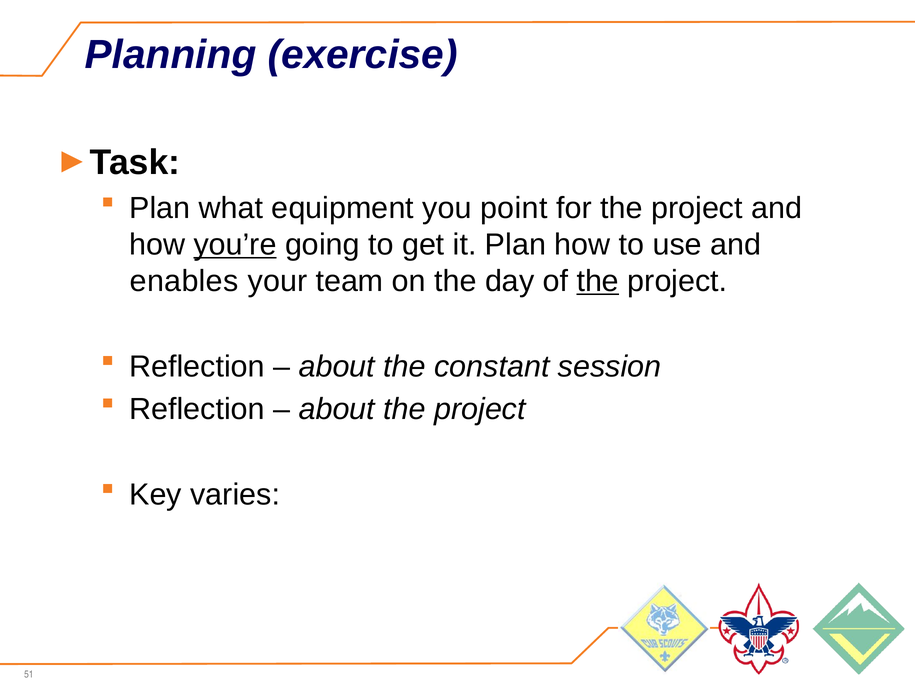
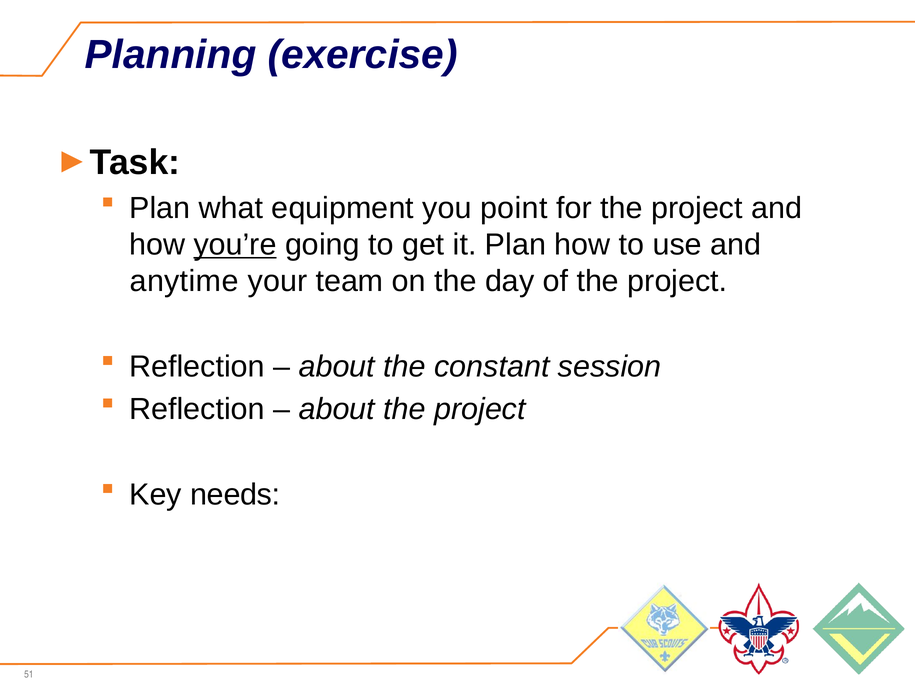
enables: enables -> anytime
the at (598, 281) underline: present -> none
varies: varies -> needs
